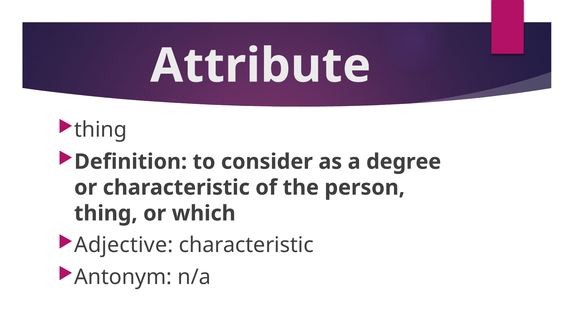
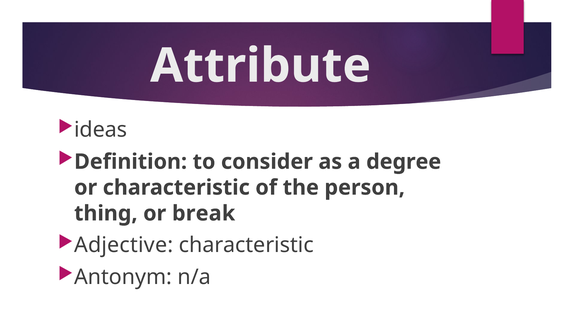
thing at (101, 130): thing -> ideas
which: which -> break
